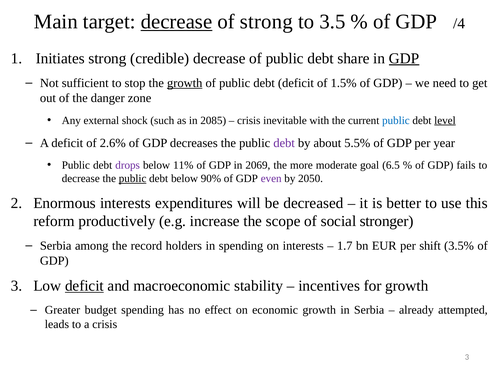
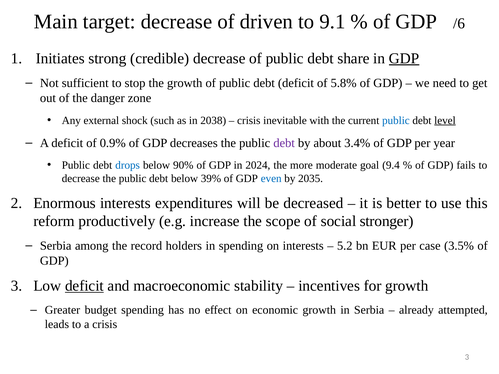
decrease at (177, 22) underline: present -> none
of strong: strong -> driven
3.5: 3.5 -> 9.1
/4: /4 -> /6
growth at (185, 83) underline: present -> none
1.5%: 1.5% -> 5.8%
2085: 2085 -> 2038
2.6%: 2.6% -> 0.9%
5.5%: 5.5% -> 3.4%
drops colour: purple -> blue
11%: 11% -> 90%
2069: 2069 -> 2024
6.5: 6.5 -> 9.4
public at (133, 179) underline: present -> none
90%: 90% -> 39%
even colour: purple -> blue
2050: 2050 -> 2035
1.7: 1.7 -> 5.2
shift: shift -> case
